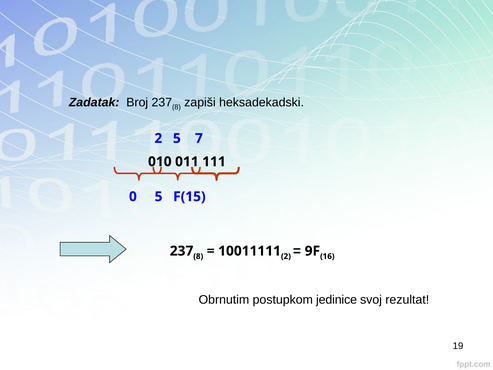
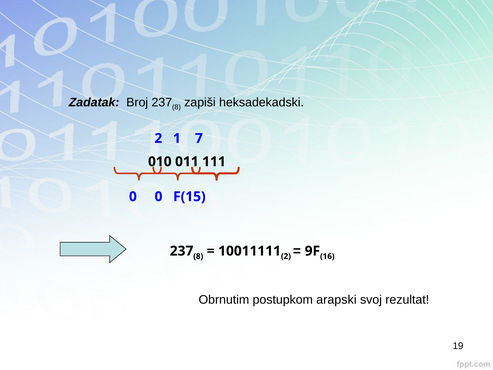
2 5: 5 -> 1
0 5: 5 -> 0
jedinice: jedinice -> arapski
